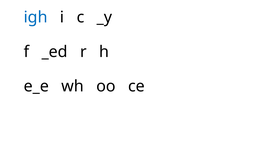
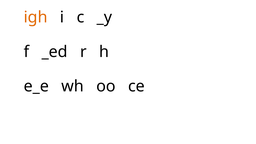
igh colour: blue -> orange
